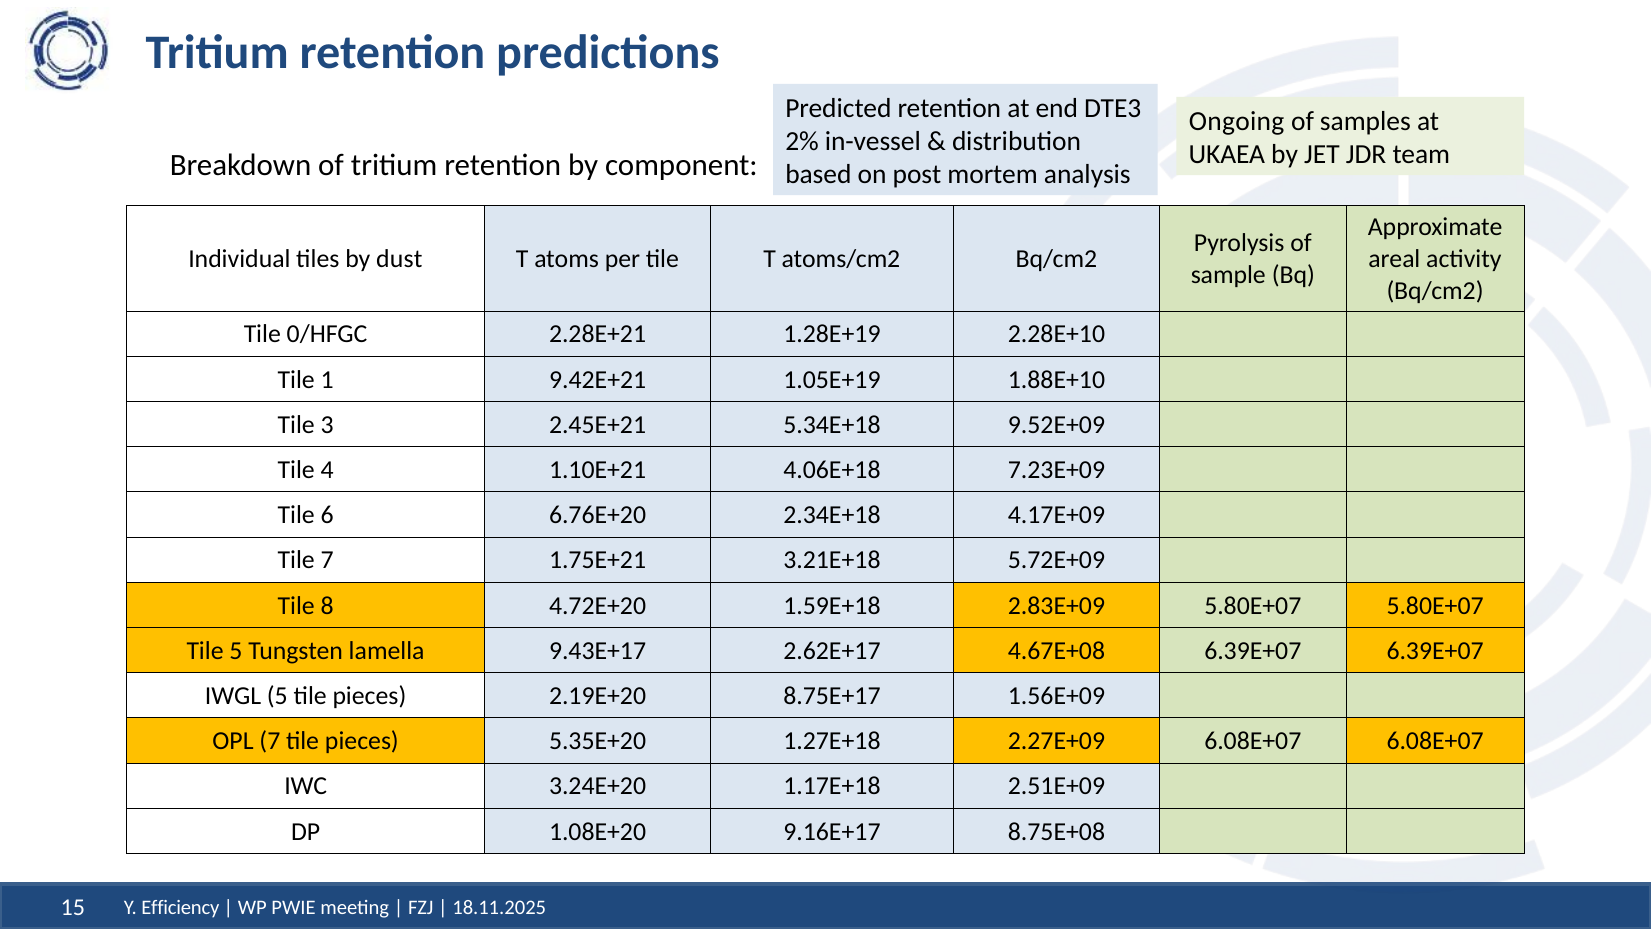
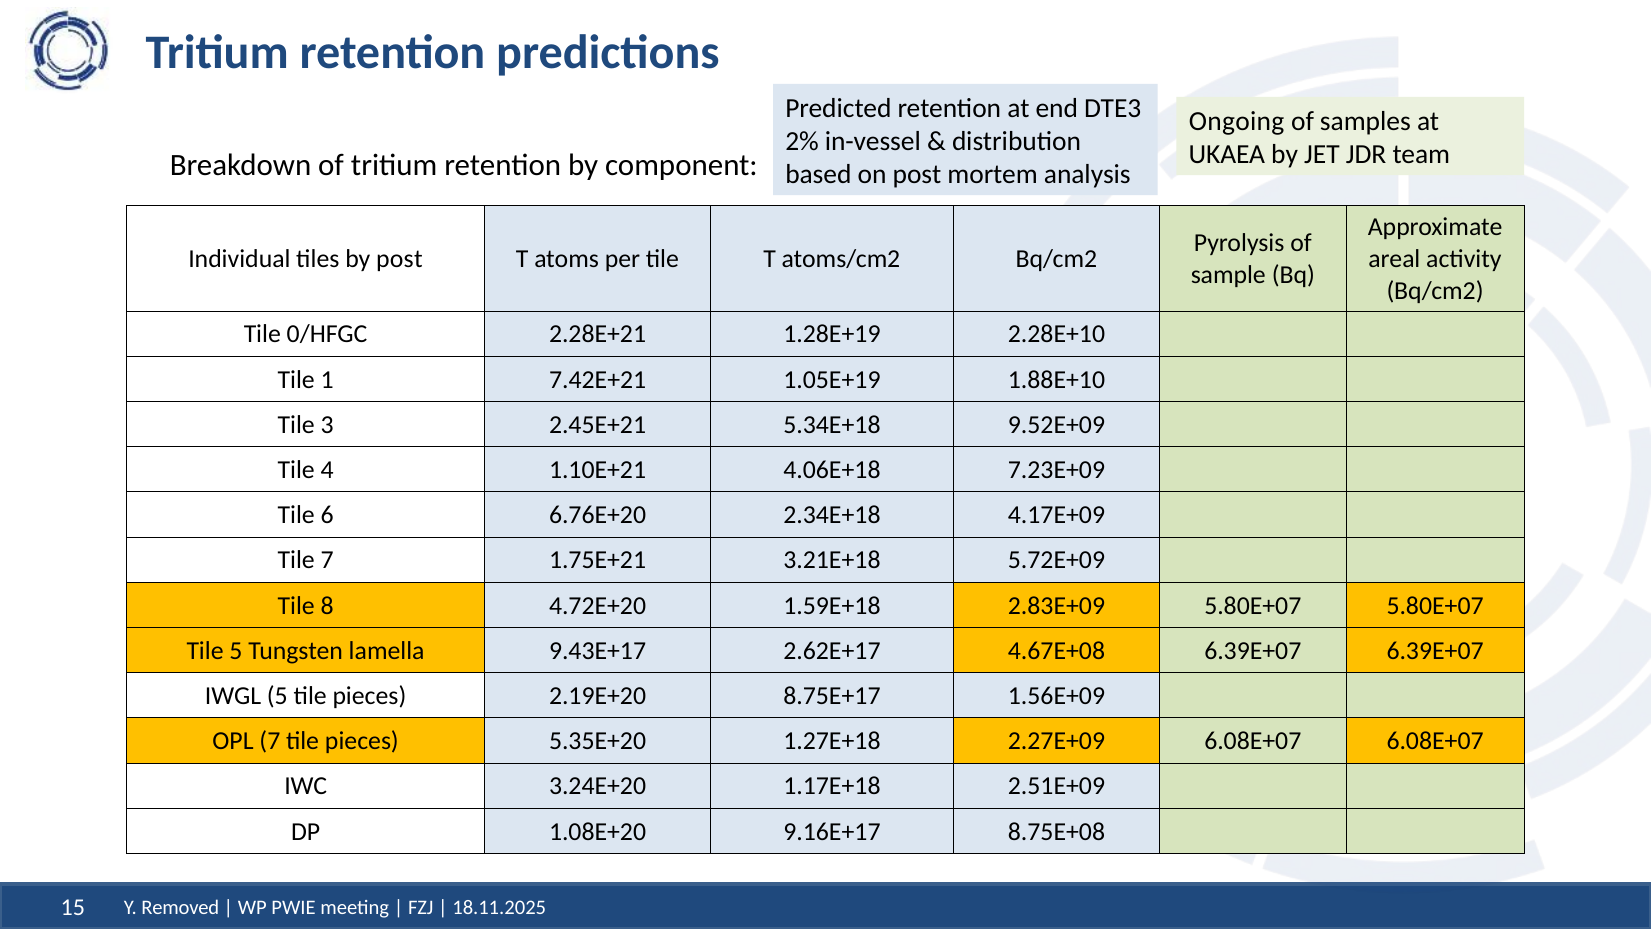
by dust: dust -> post
9.42E+21: 9.42E+21 -> 7.42E+21
Efficiency: Efficiency -> Removed
